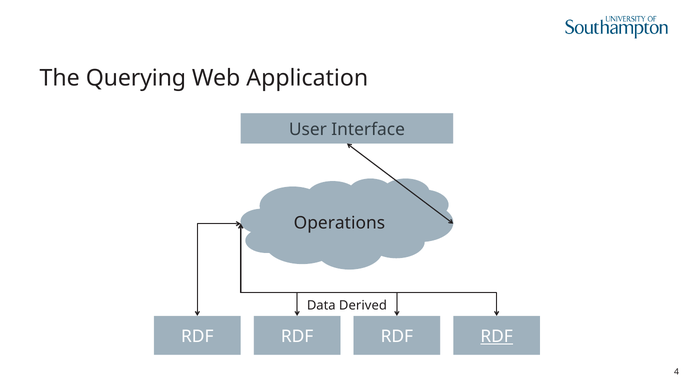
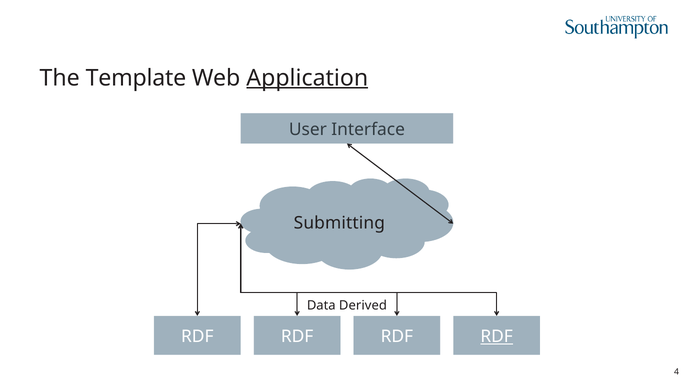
Querying: Querying -> Template
Application underline: none -> present
Operations: Operations -> Submitting
